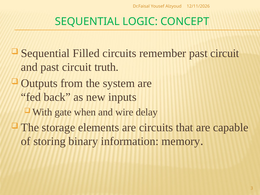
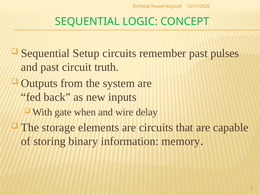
Filled: Filled -> Setup
remember past circuit: circuit -> pulses
